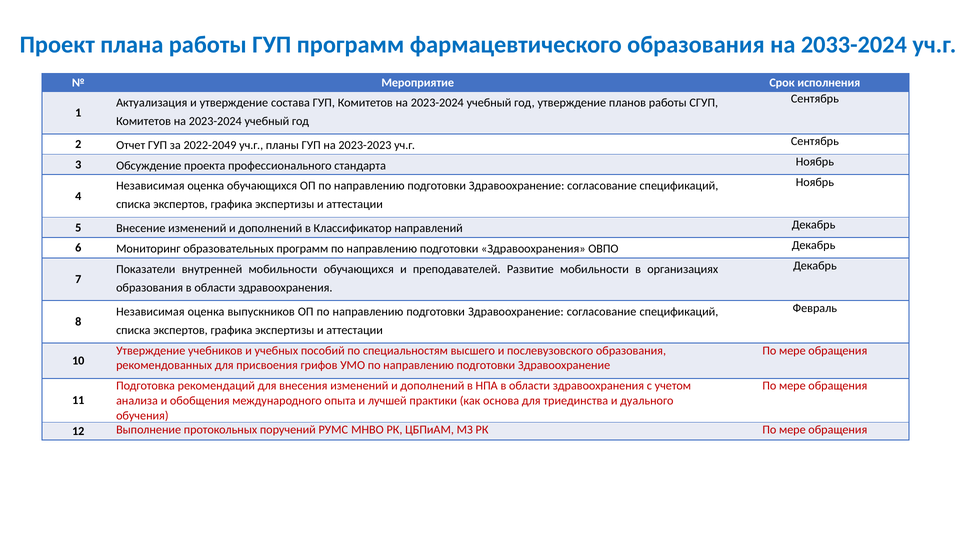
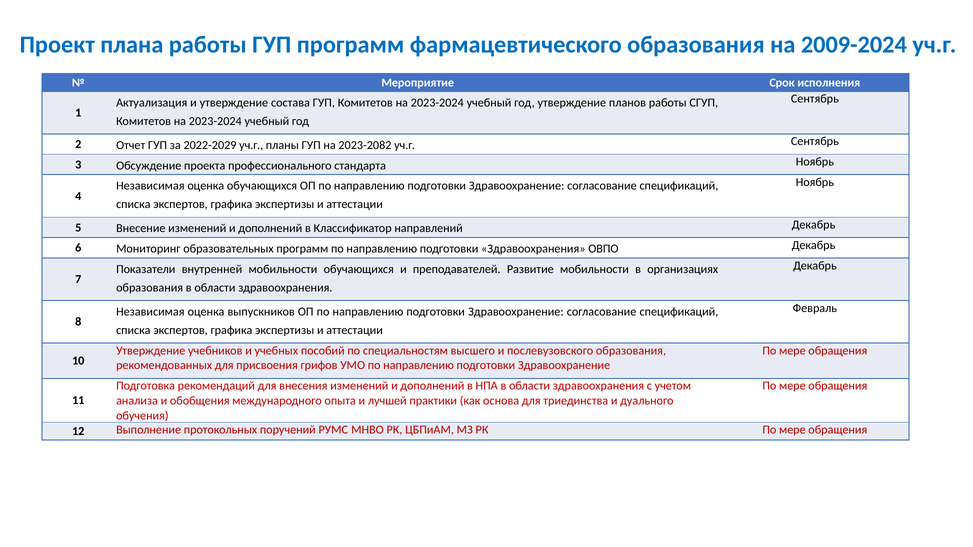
2033-2024: 2033-2024 -> 2009-2024
2022-2049: 2022-2049 -> 2022-2029
2023-2023: 2023-2023 -> 2023-2082
